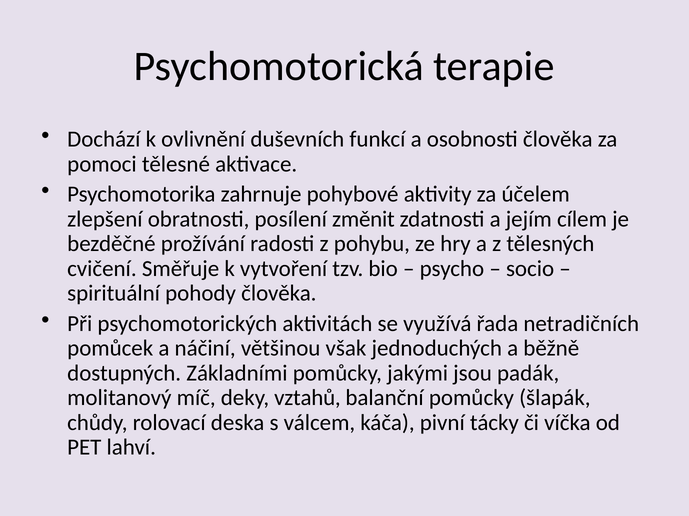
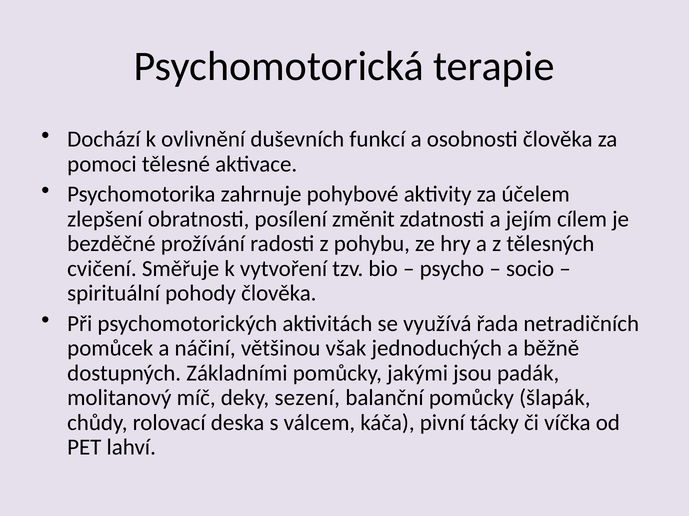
vztahů: vztahů -> sezení
